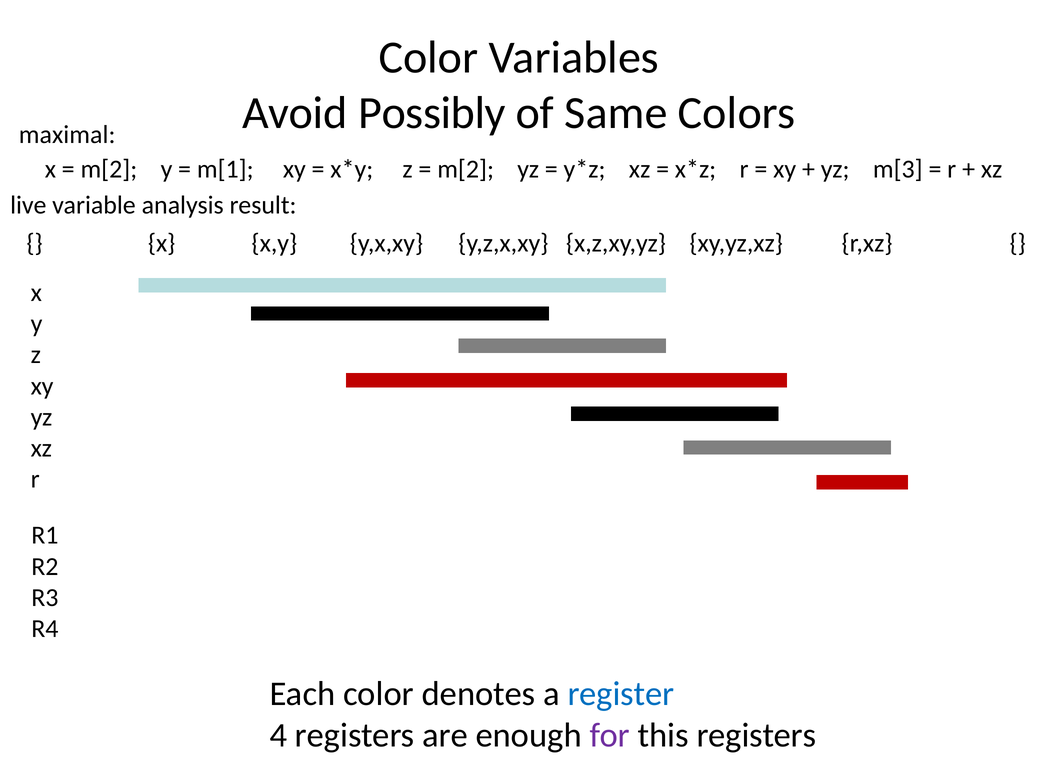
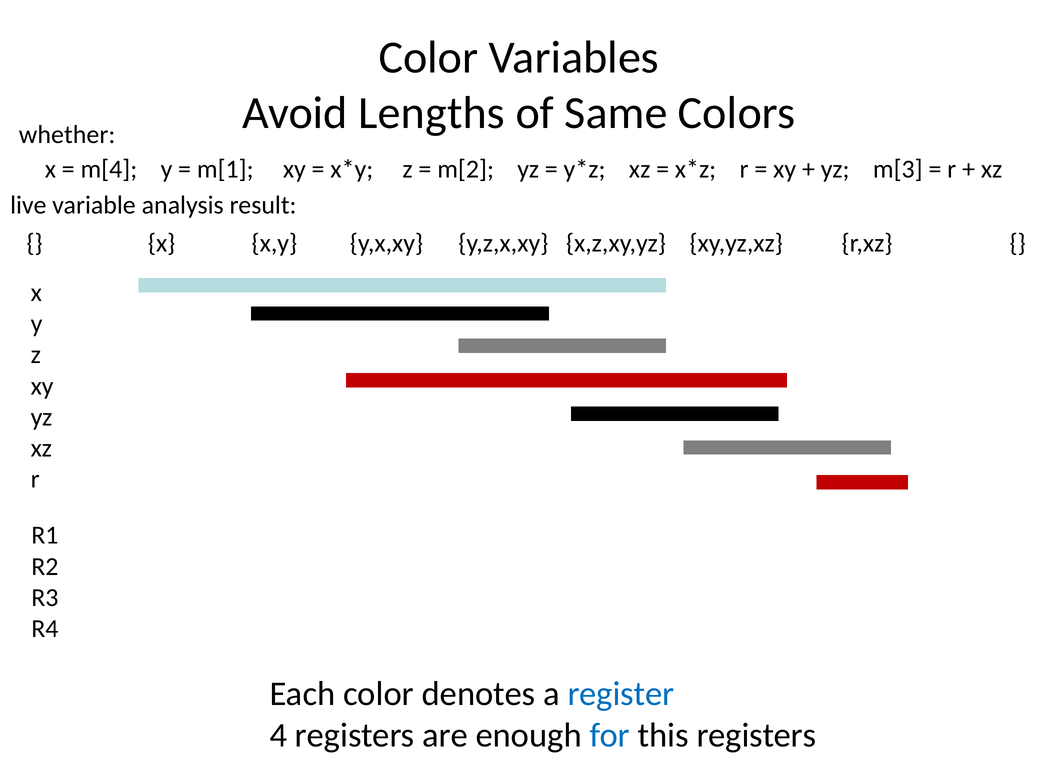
Possibly: Possibly -> Lengths
maximal: maximal -> whether
m[2 at (109, 169): m[2 -> m[4
for colour: purple -> blue
